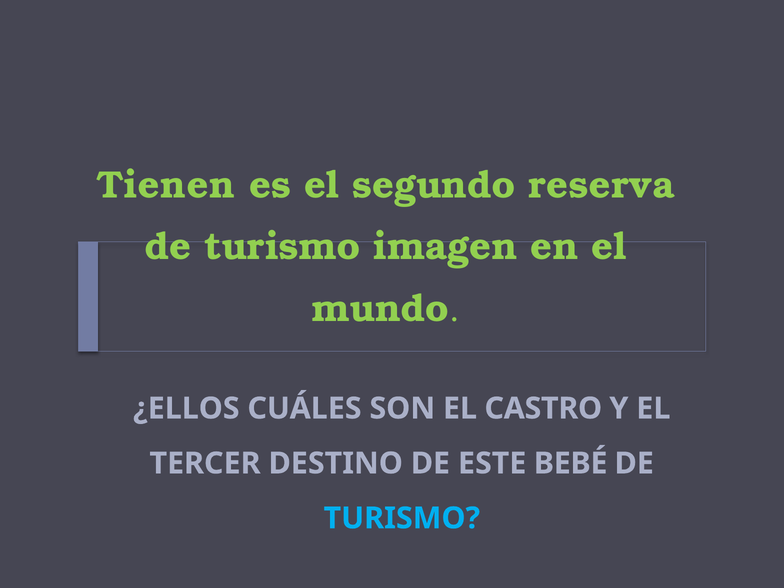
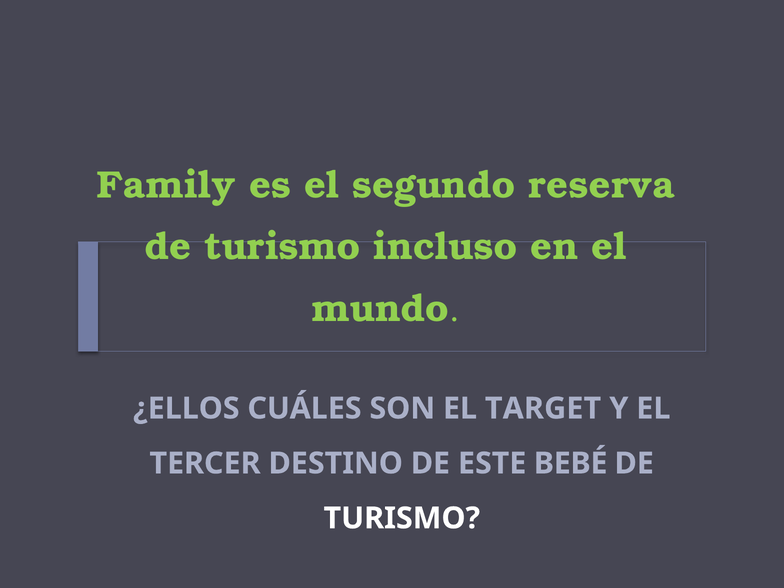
Tienen: Tienen -> Family
imagen: imagen -> incluso
CASTRO: CASTRO -> TARGET
TURISMO at (402, 518) colour: light blue -> white
